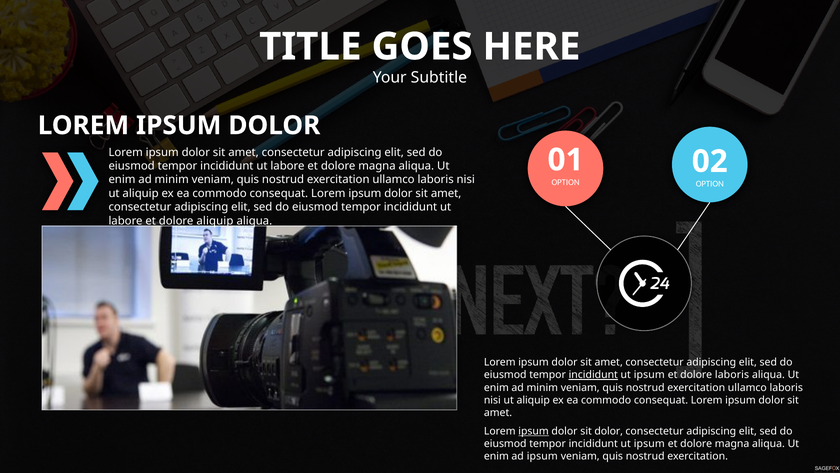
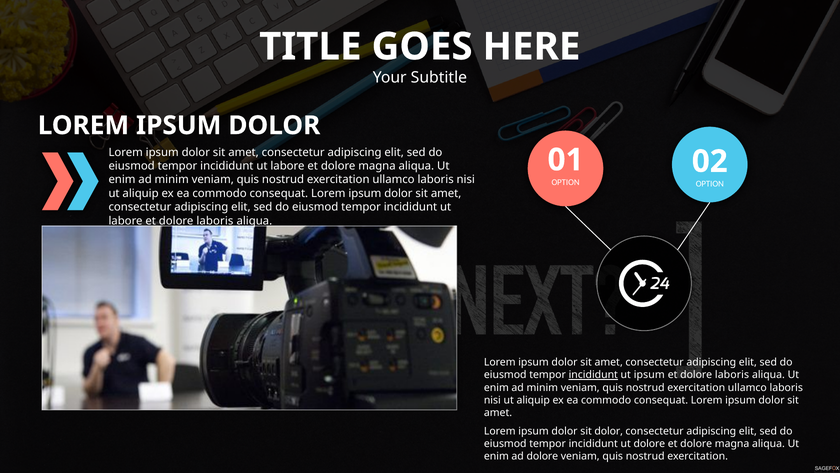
labore et dolore aliquip: aliquip -> laboris
ipsum at (534, 431) underline: present -> none
ipsum at (649, 443): ipsum -> dolore
ad ipsum: ipsum -> dolore
